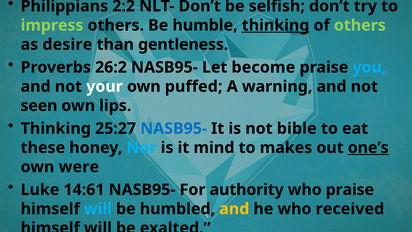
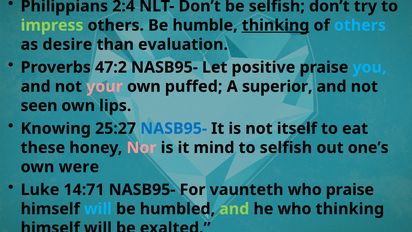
2:2: 2:2 -> 2:4
others at (360, 25) colour: light green -> light blue
gentleness: gentleness -> evaluation
26:2: 26:2 -> 47:2
become: become -> positive
your colour: white -> pink
warning: warning -> superior
Thinking at (56, 128): Thinking -> Knowing
bible: bible -> itself
Nor colour: light blue -> pink
to makes: makes -> selfish
one’s underline: present -> none
14:61: 14:61 -> 14:71
authority: authority -> vaunteth
and at (234, 209) colour: yellow -> light green
who received: received -> thinking
